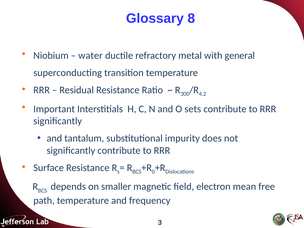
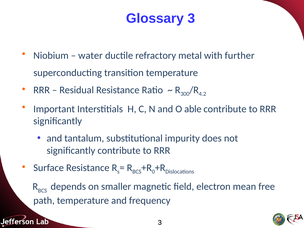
8: 8 -> 3
general: general -> further
sets: sets -> able
